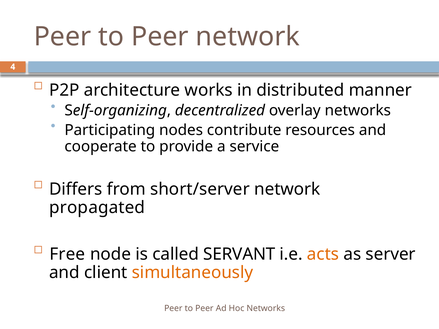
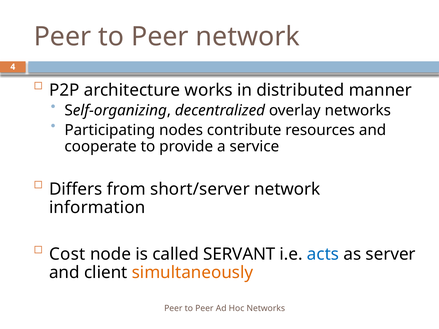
propagated: propagated -> information
Free: Free -> Cost
acts colour: orange -> blue
